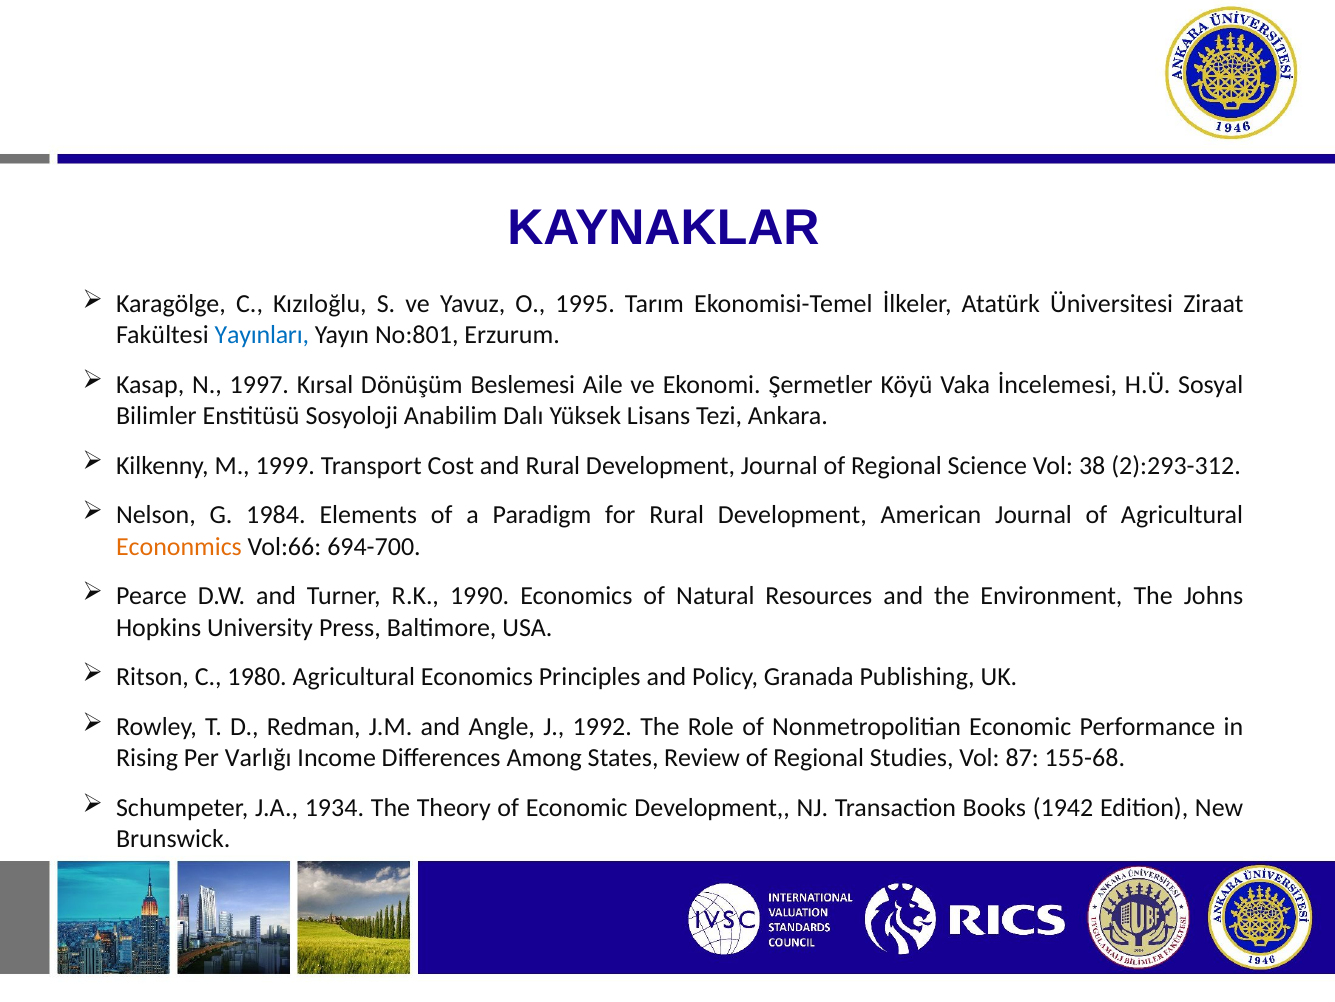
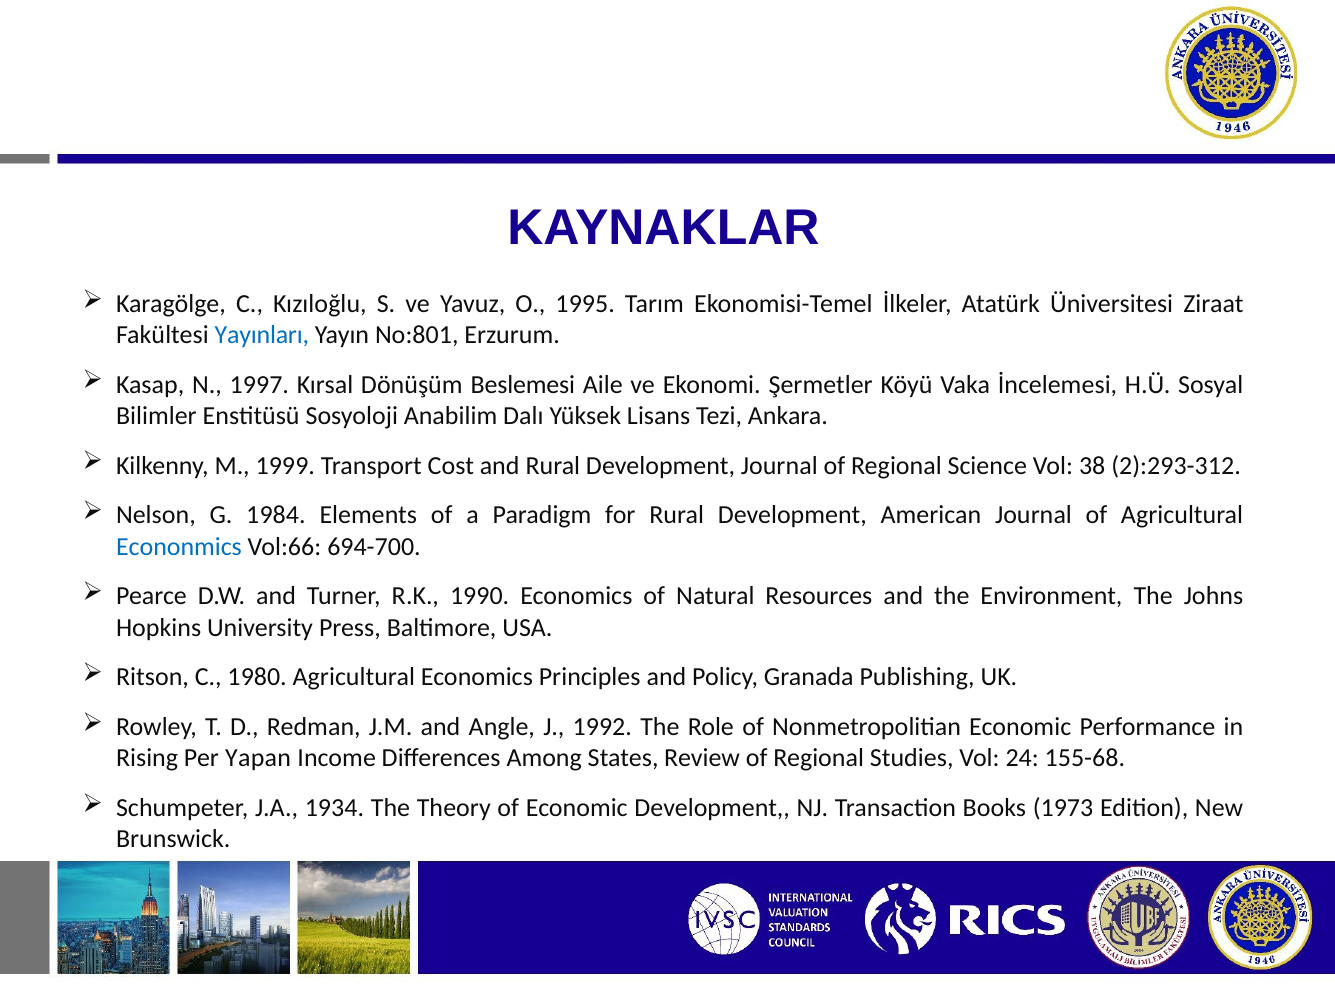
Econonmics colour: orange -> blue
Varlığı: Varlığı -> Yapan
87: 87 -> 24
1942: 1942 -> 1973
